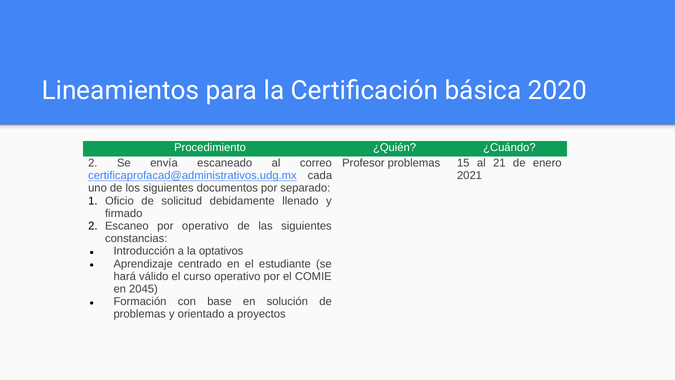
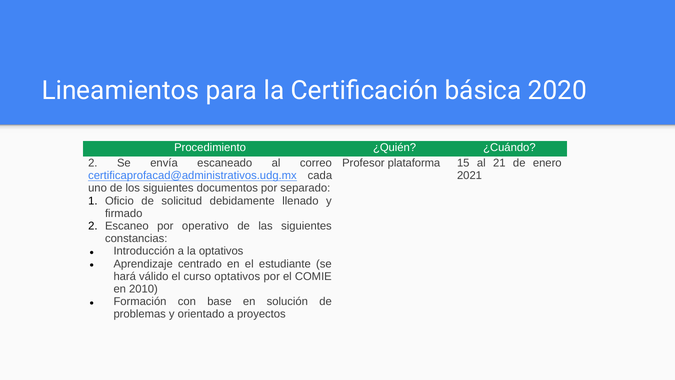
Profesor problemas: problemas -> plataforma
curso operativo: operativo -> optativos
2045: 2045 -> 2010
